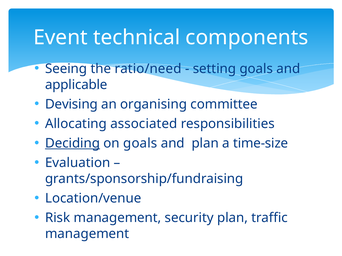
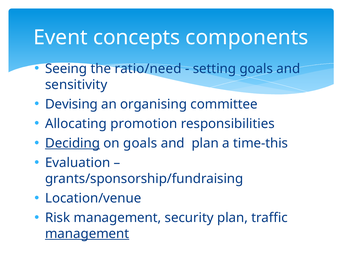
technical: technical -> concepts
applicable: applicable -> sensitivity
associated: associated -> promotion
time-size: time-size -> time-this
management at (87, 234) underline: none -> present
